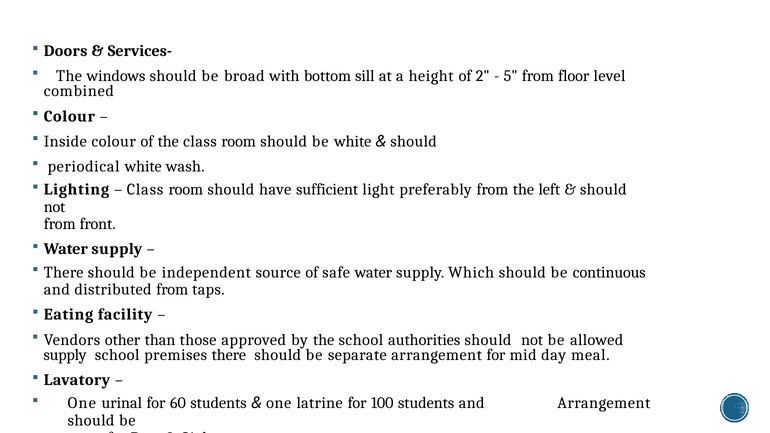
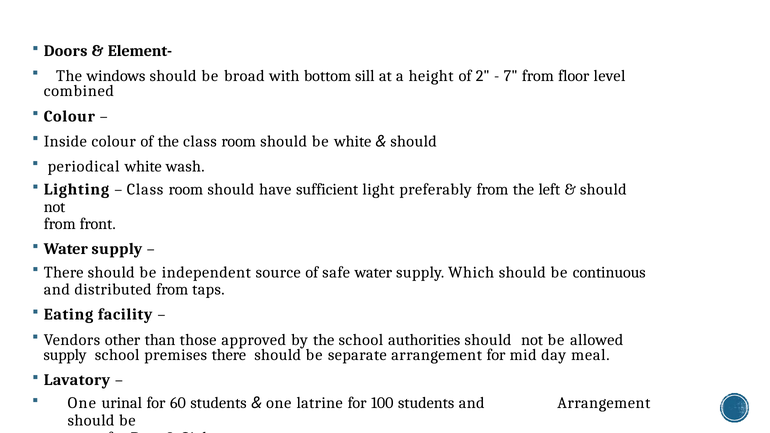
Services-: Services- -> Element-
5: 5 -> 7
